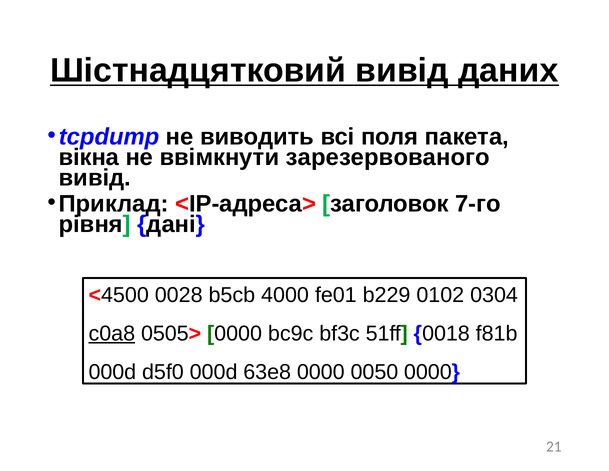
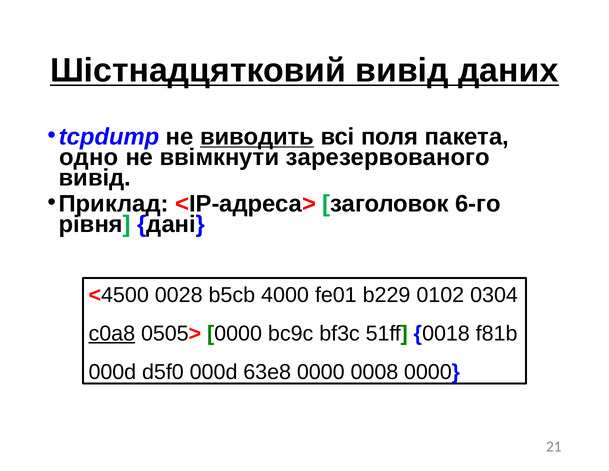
виводить underline: none -> present
вікна: вікна -> одно
7-го: 7-го -> 6-го
0050: 0050 -> 0008
